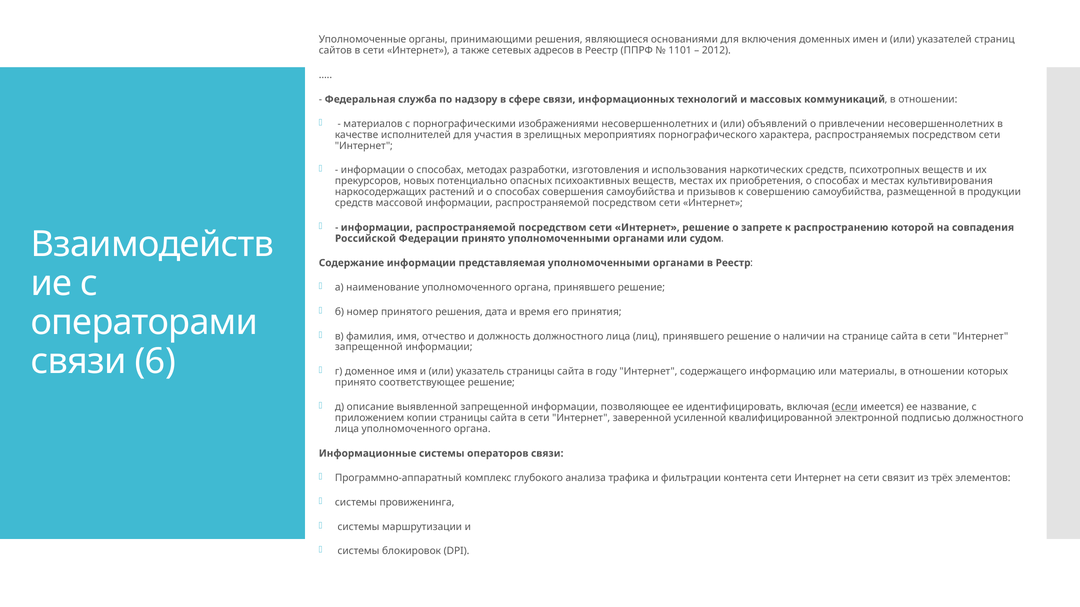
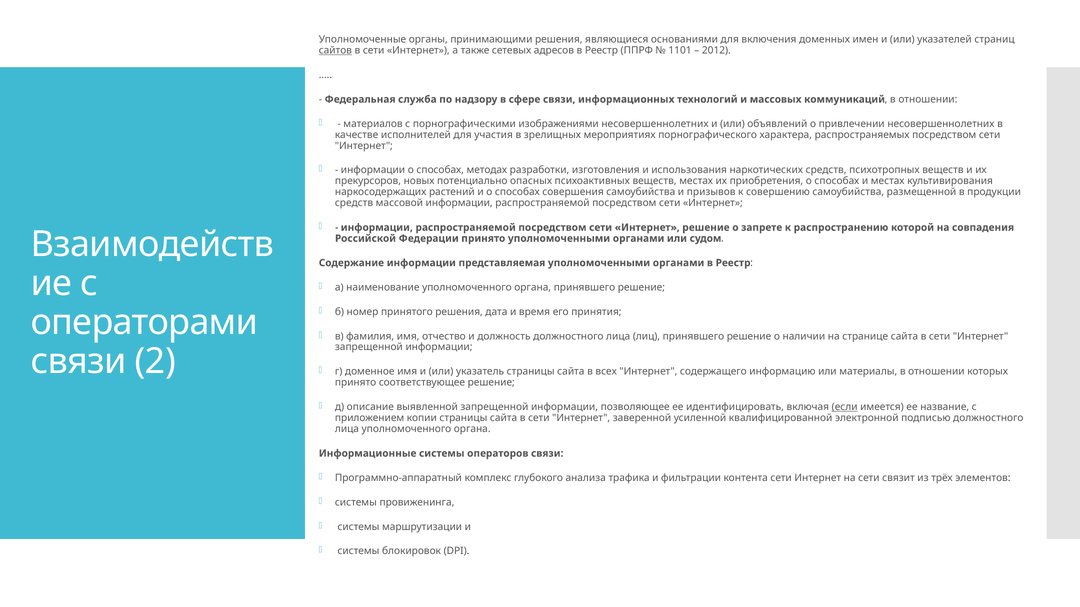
сайтов underline: none -> present
6: 6 -> 2
году: году -> всех
